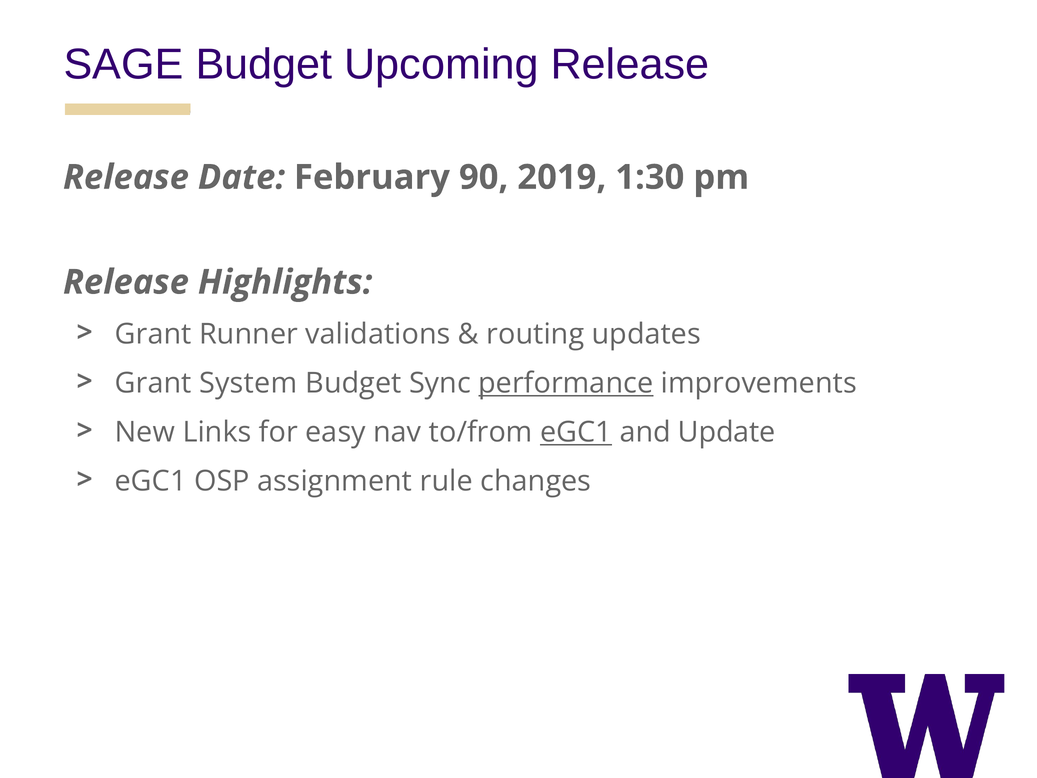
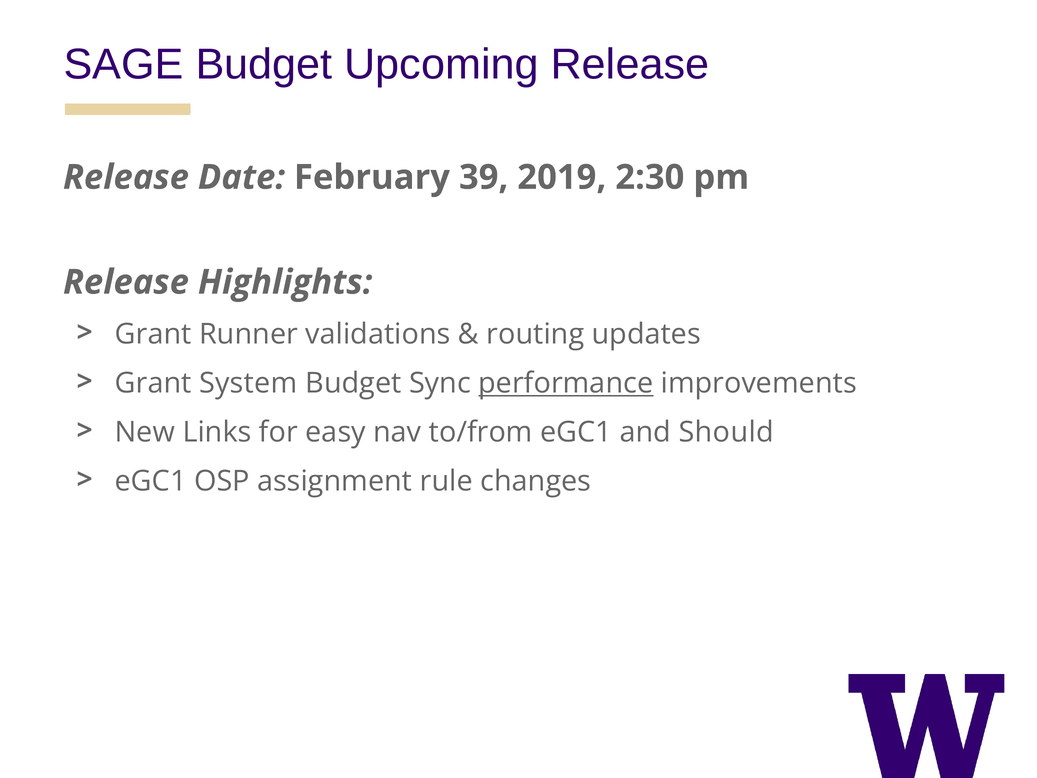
90: 90 -> 39
1:30: 1:30 -> 2:30
eGC1 at (576, 432) underline: present -> none
Update: Update -> Should
